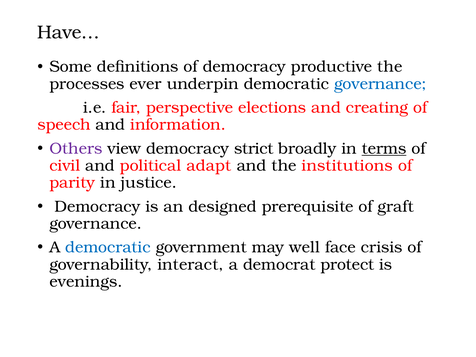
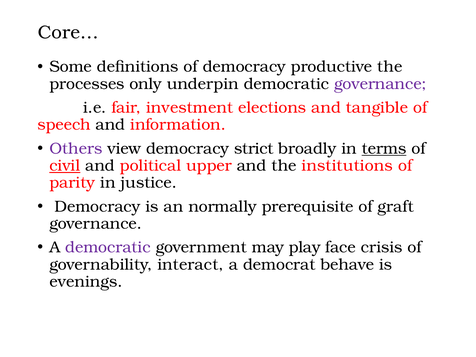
Have…: Have… -> Core…
ever: ever -> only
governance at (380, 84) colour: blue -> purple
perspective: perspective -> investment
creating: creating -> tangible
civil underline: none -> present
adapt: adapt -> upper
designed: designed -> normally
democratic at (108, 247) colour: blue -> purple
well: well -> play
protect: protect -> behave
